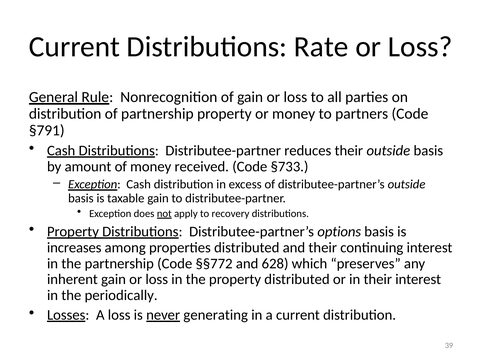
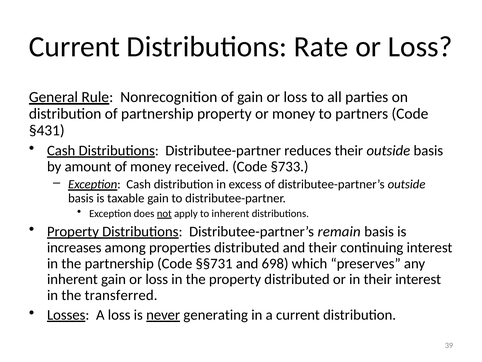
§791: §791 -> §431
to recovery: recovery -> inherent
options: options -> remain
§§772: §§772 -> §§731
628: 628 -> 698
periodically: periodically -> transferred
